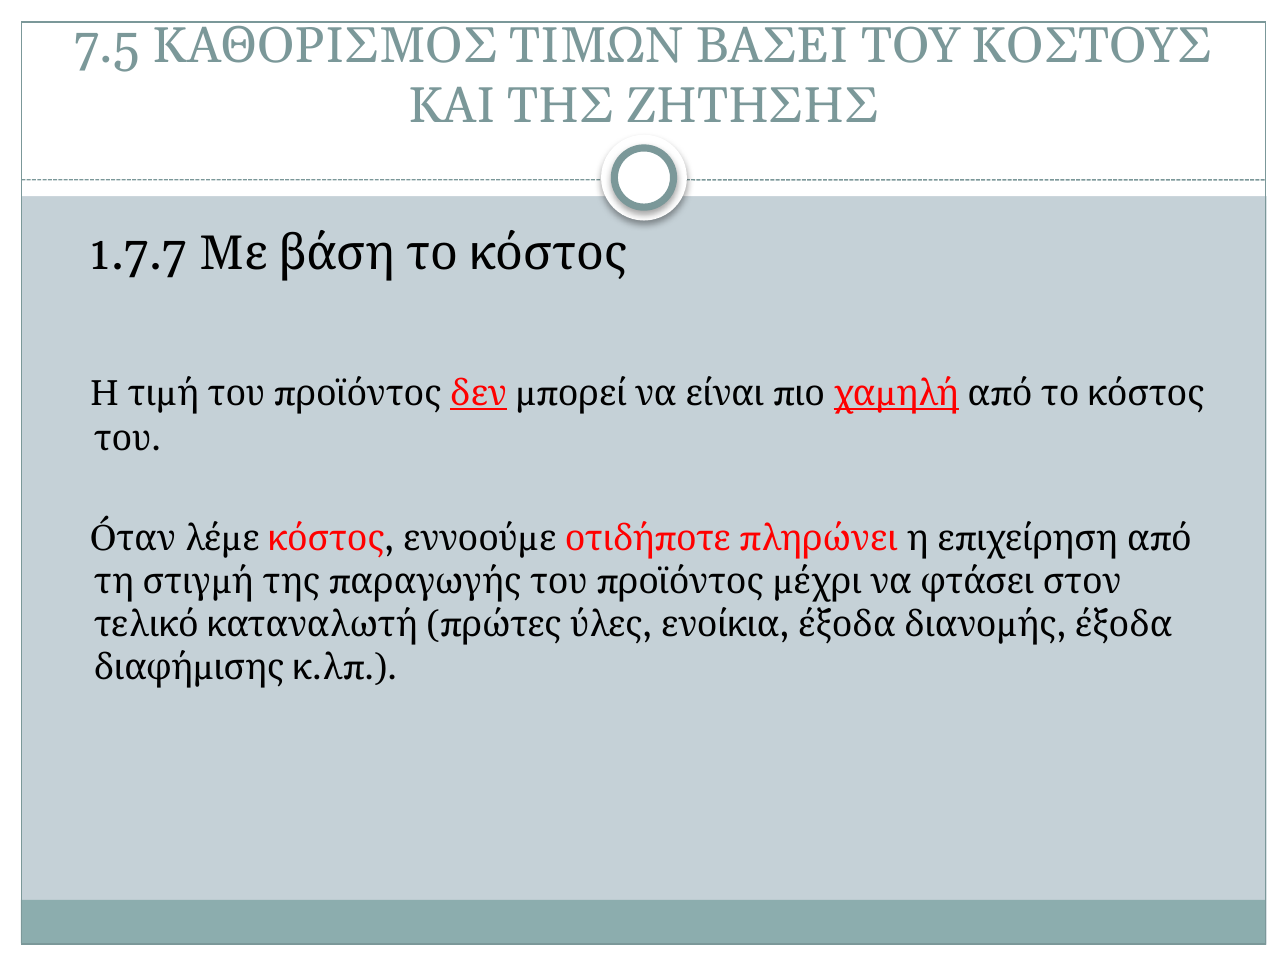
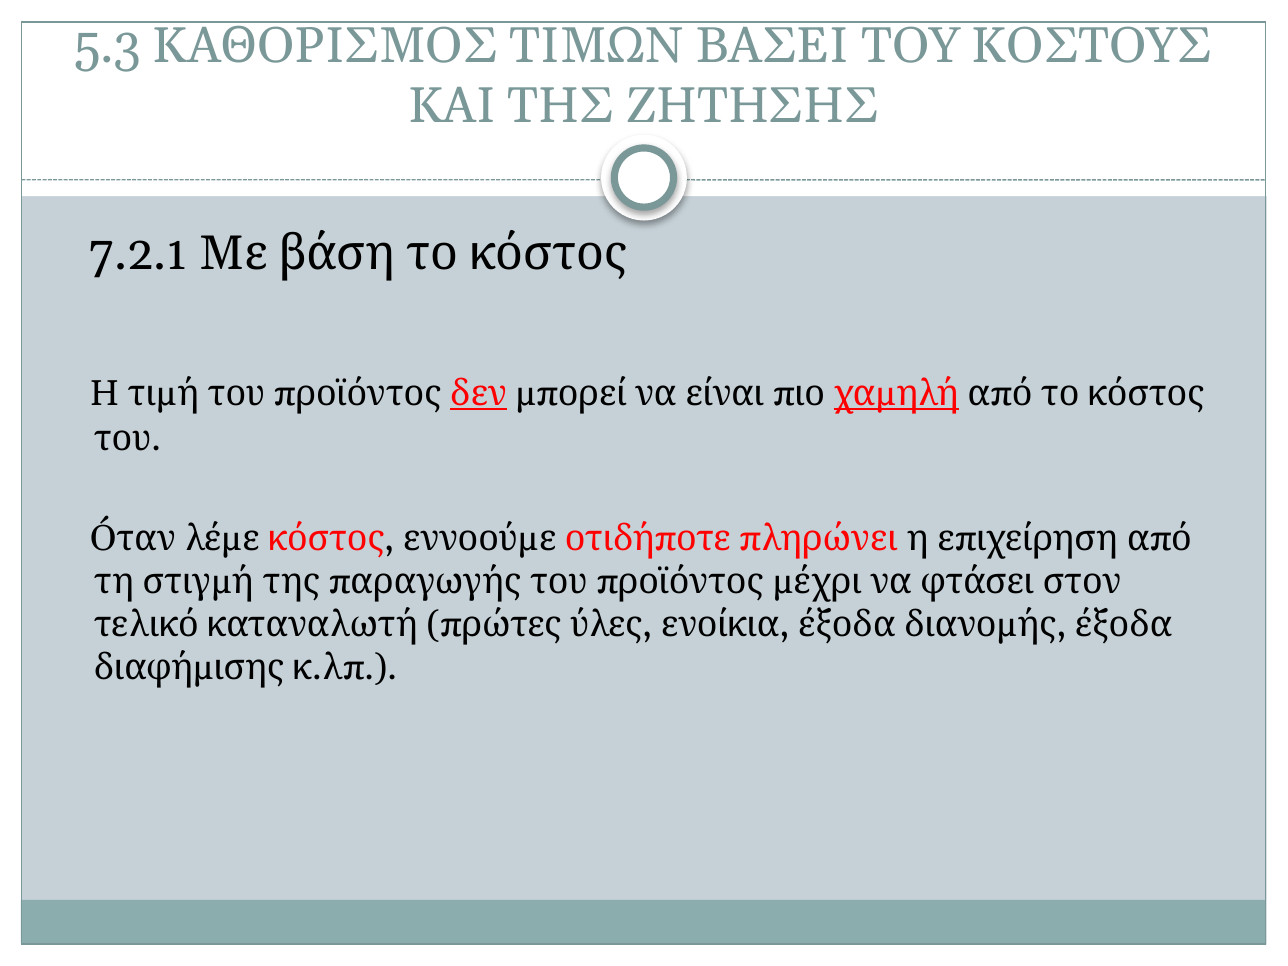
7.5: 7.5 -> 5.3
1.7.7: 1.7.7 -> 7.2.1
